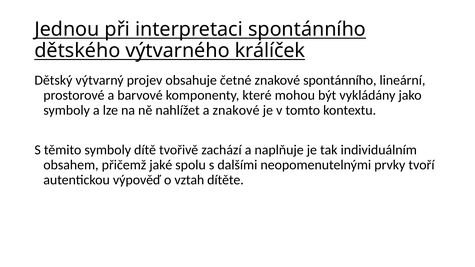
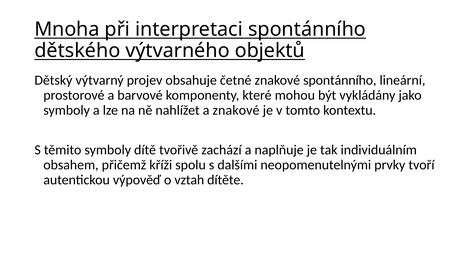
Jednou: Jednou -> Mnoha
králíček: králíček -> objektů
jaké: jaké -> kříži
